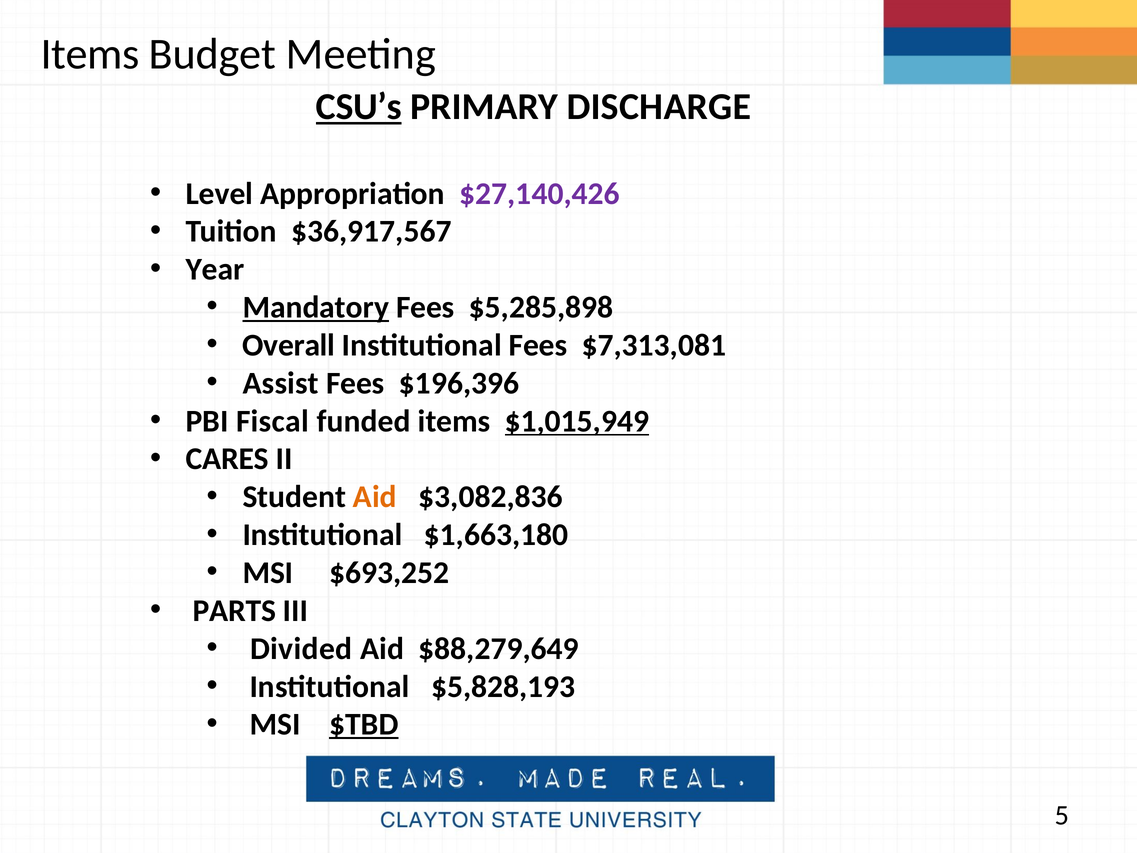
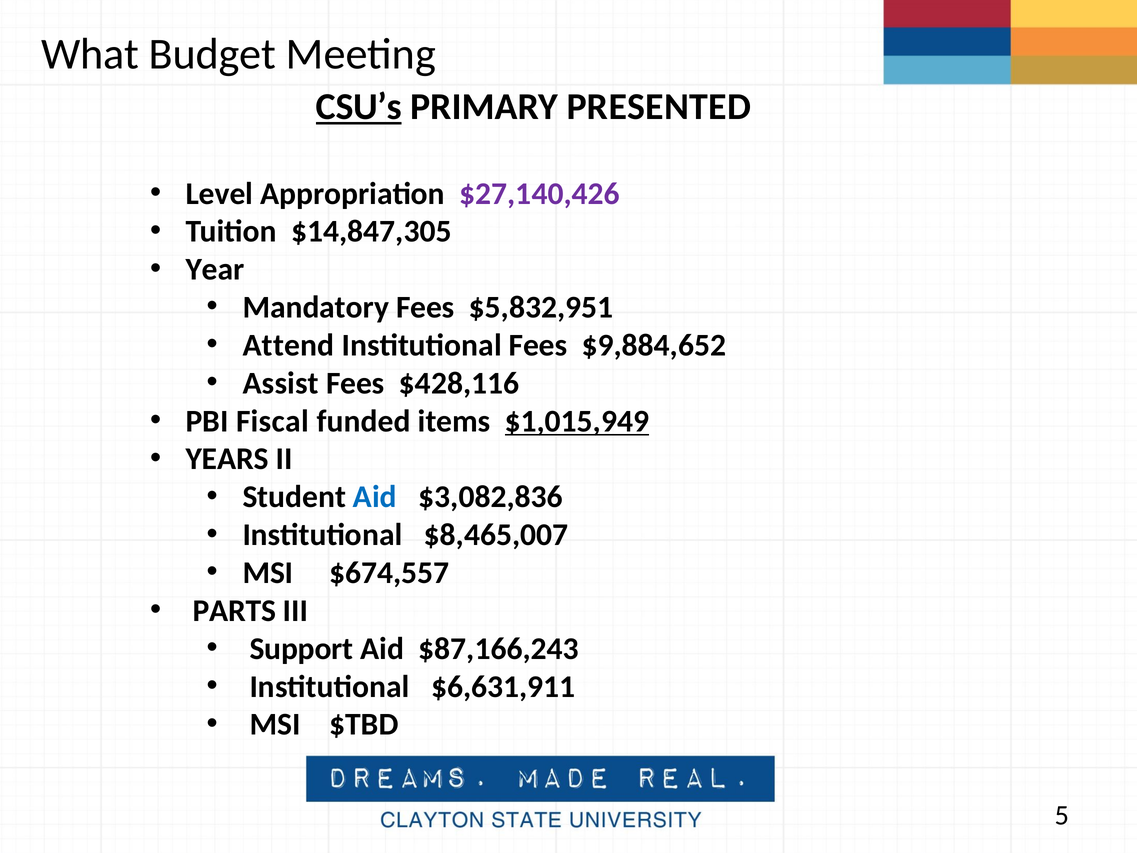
Items at (90, 54): Items -> What
DISCHARGE: DISCHARGE -> PRESENTED
$36,917,567: $36,917,567 -> $14,847,305
Mandatory underline: present -> none
$5,285,898: $5,285,898 -> $5,832,951
Overall: Overall -> Attend
$7,313,081: $7,313,081 -> $9,884,652
$196,396: $196,396 -> $428,116
CARES: CARES -> YEARS
Aid at (375, 497) colour: orange -> blue
$1,663,180: $1,663,180 -> $8,465,007
$693,252: $693,252 -> $674,557
Divided: Divided -> Support
$88,279,649: $88,279,649 -> $87,166,243
$5,828,193: $5,828,193 -> $6,631,911
$TBD underline: present -> none
